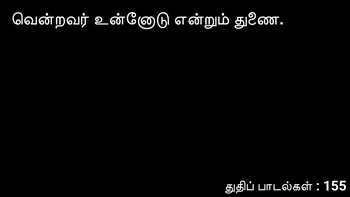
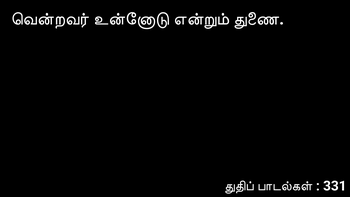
155: 155 -> 331
